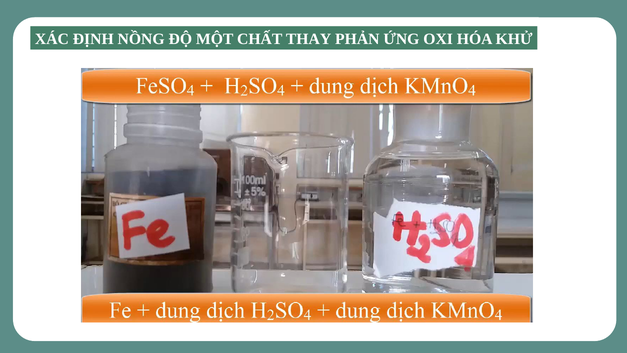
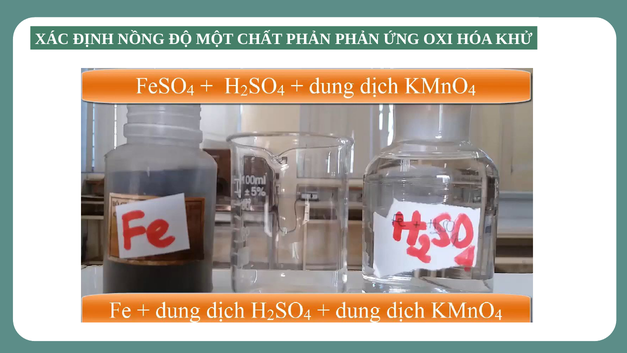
CHẤT THAY: THAY -> PHẢN
